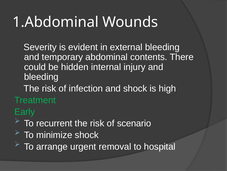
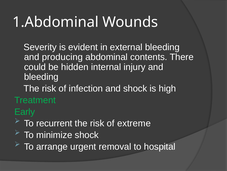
temporary: temporary -> producing
scenario: scenario -> extreme
